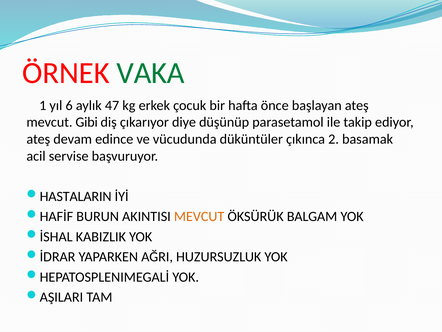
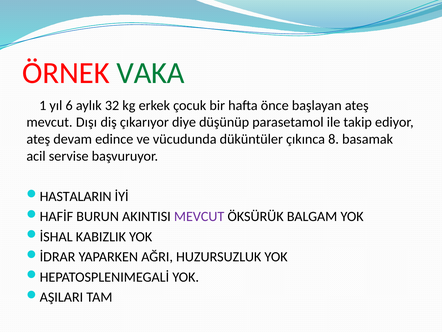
47: 47 -> 32
Gibi: Gibi -> Dışı
2: 2 -> 8
MEVCUT at (199, 216) colour: orange -> purple
